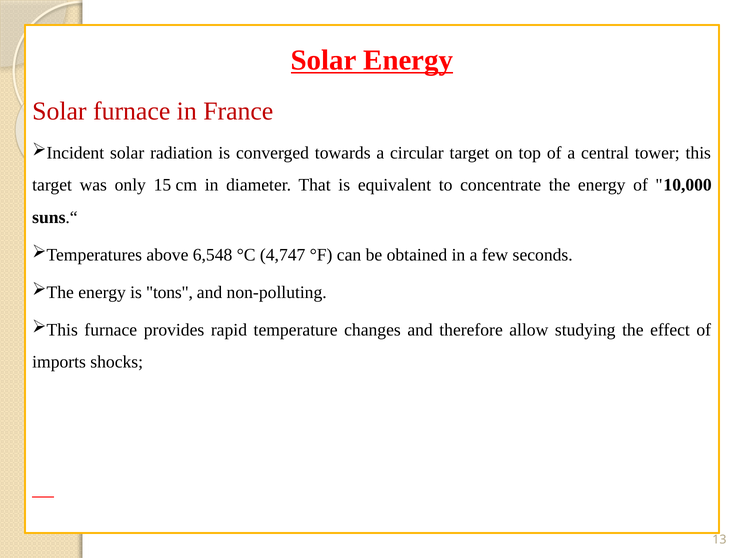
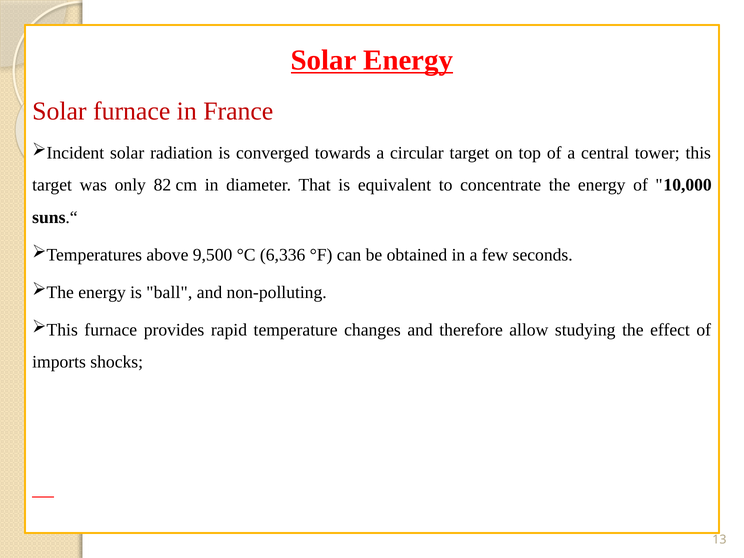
15: 15 -> 82
6,548: 6,548 -> 9,500
4,747: 4,747 -> 6,336
tons: tons -> ball
